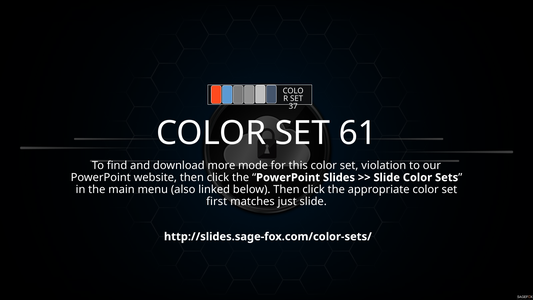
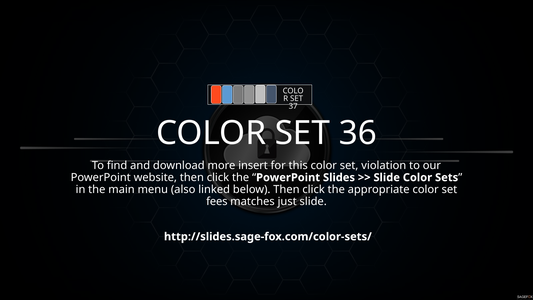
61: 61 -> 36
mode: mode -> insert
first: first -> fees
